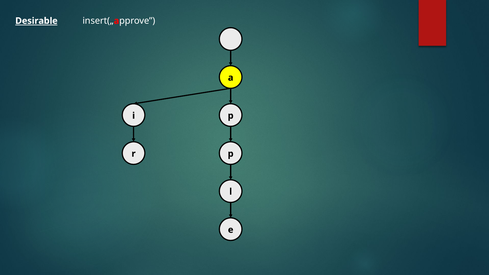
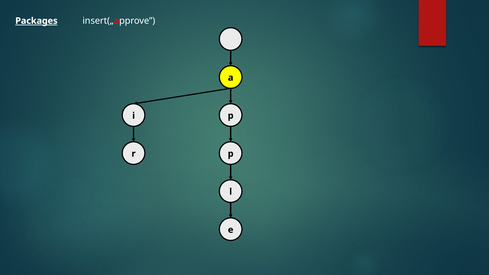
Desirable: Desirable -> Packages
